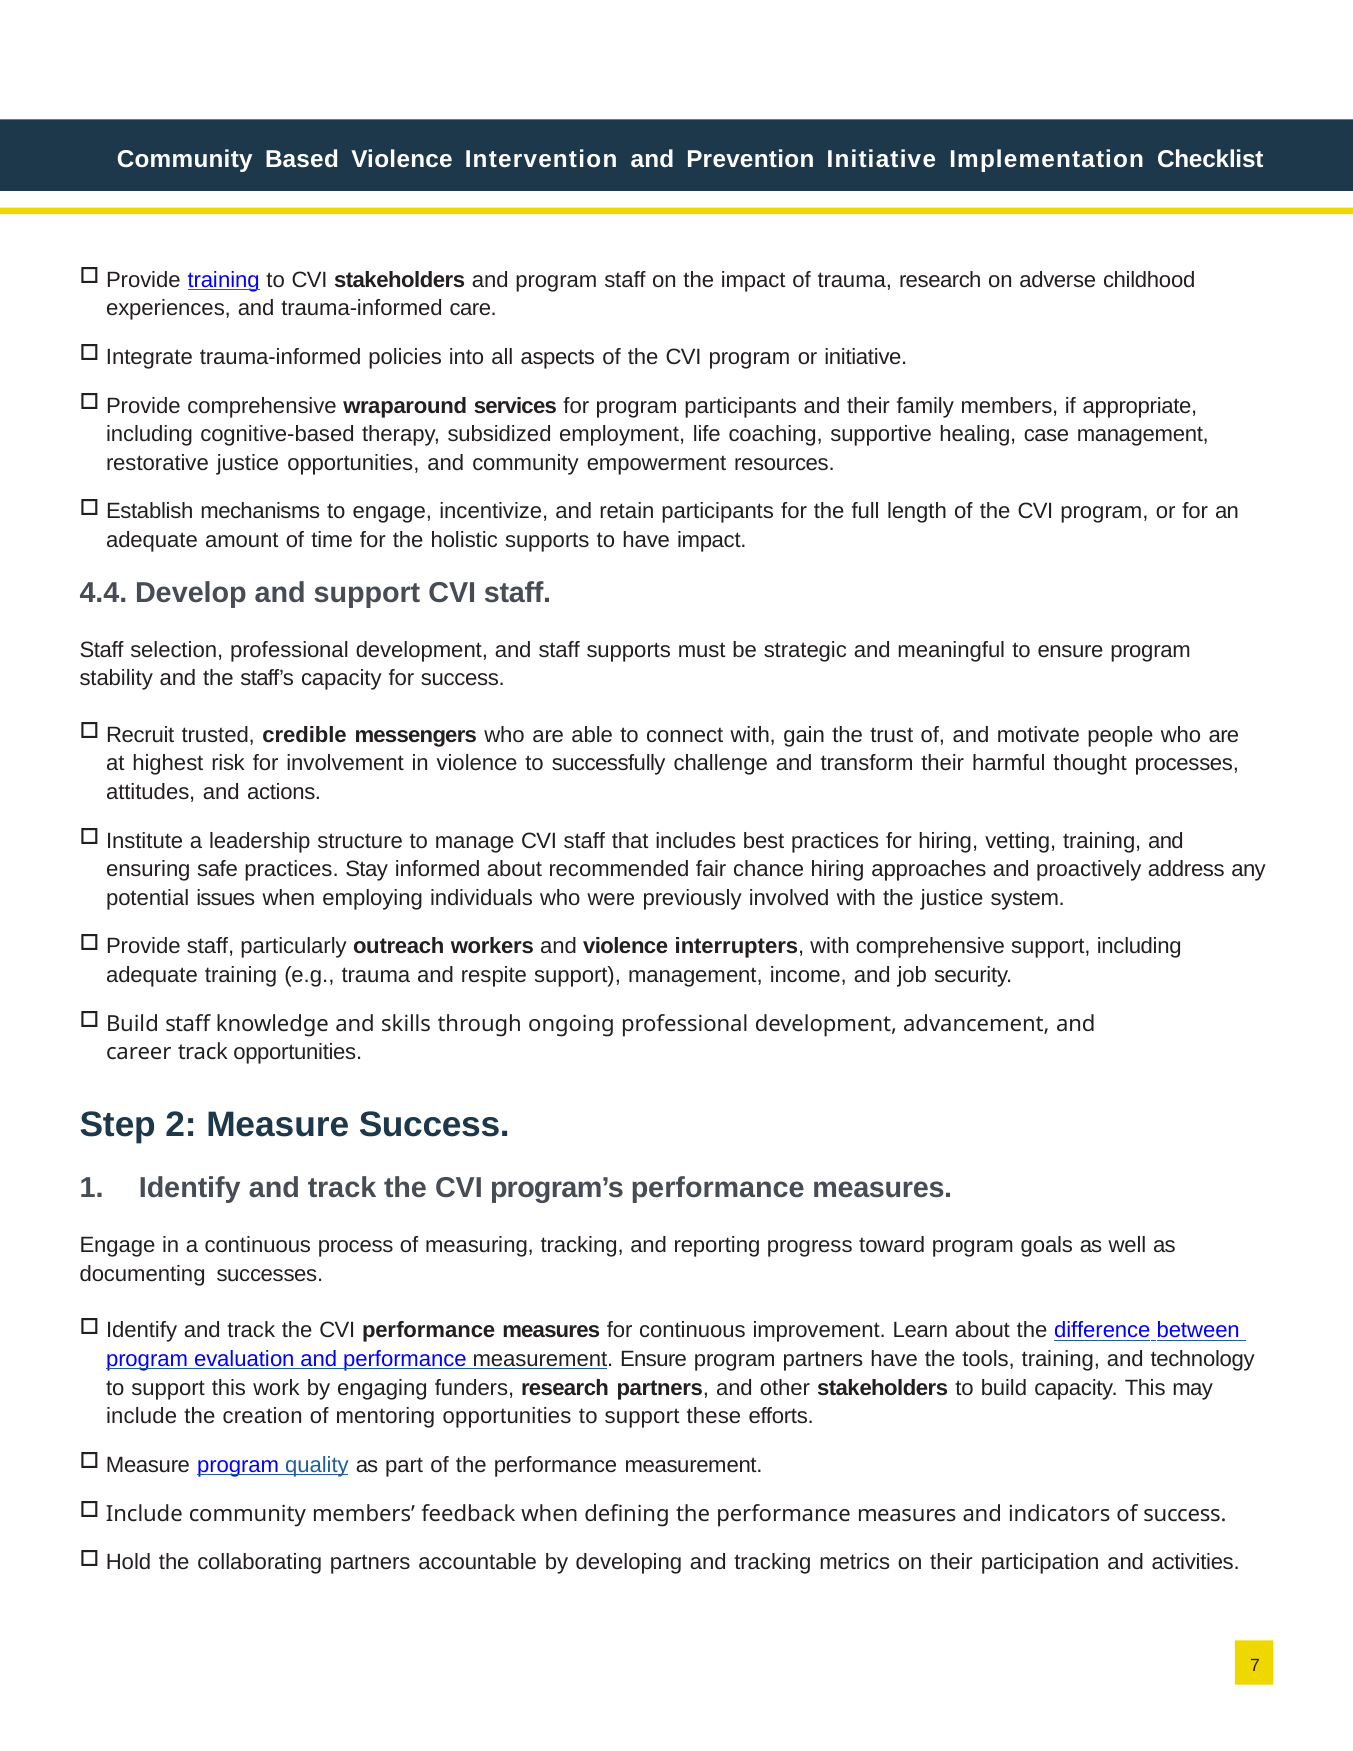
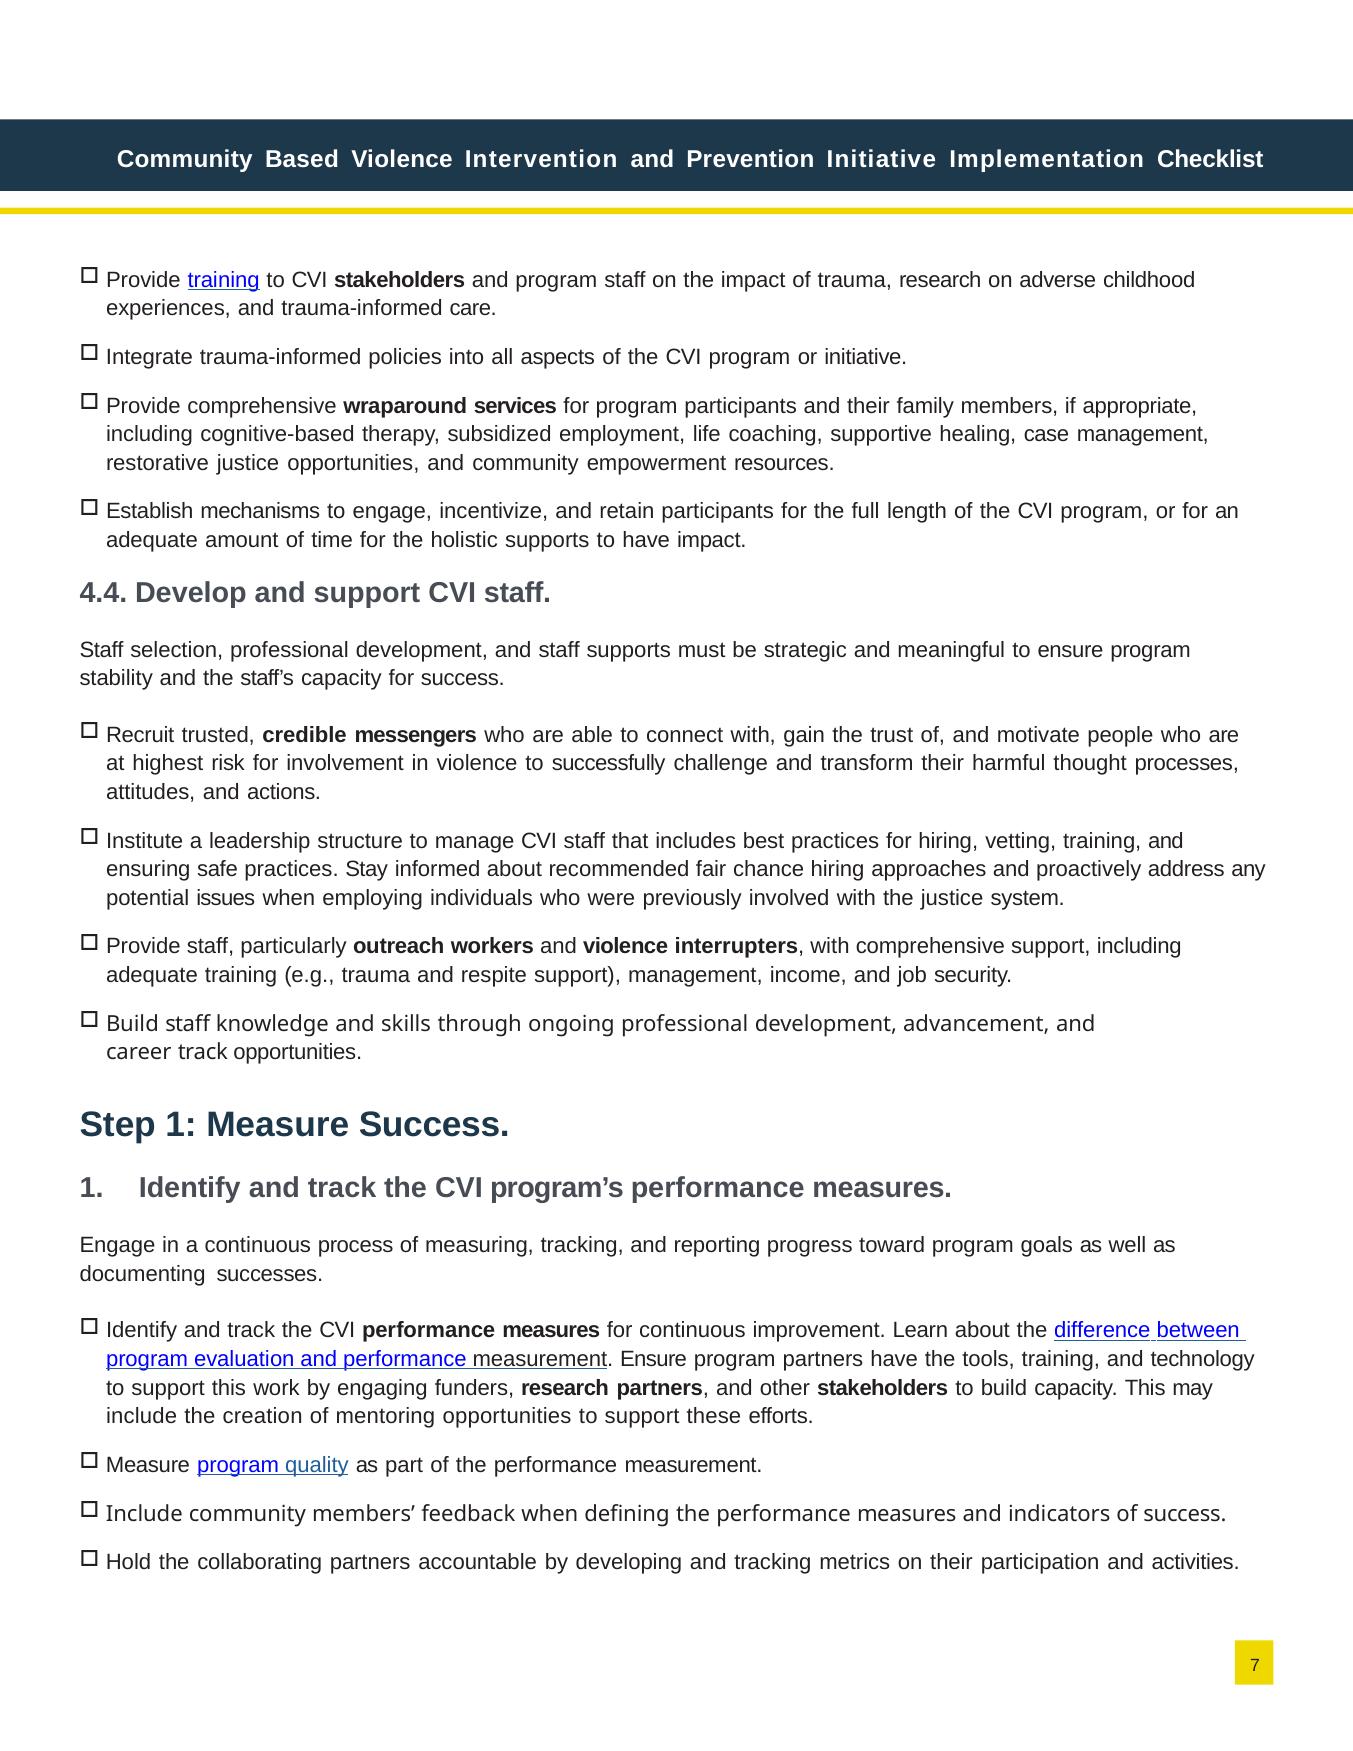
Step 2: 2 -> 1
